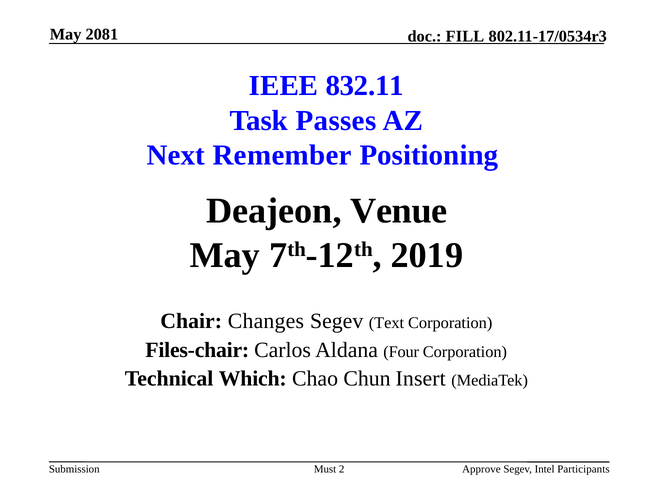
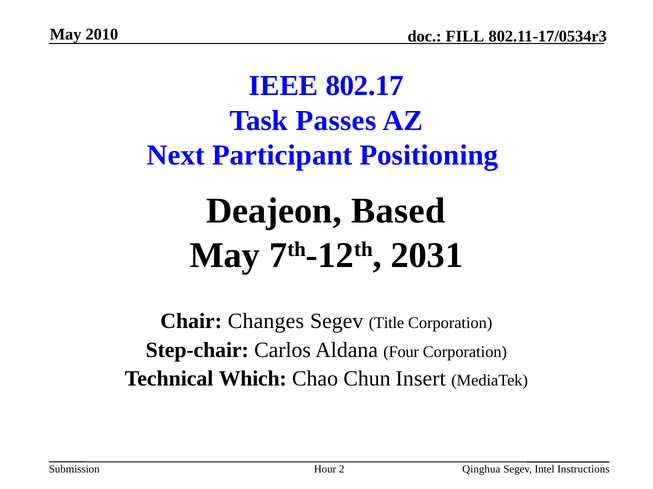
2081: 2081 -> 2010
832.11: 832.11 -> 802.17
Remember: Remember -> Participant
Venue: Venue -> Based
2019: 2019 -> 2031
Text: Text -> Title
Files-chair: Files-chair -> Step-chair
Must: Must -> Hour
Approve: Approve -> Qinghua
Participants: Participants -> Instructions
